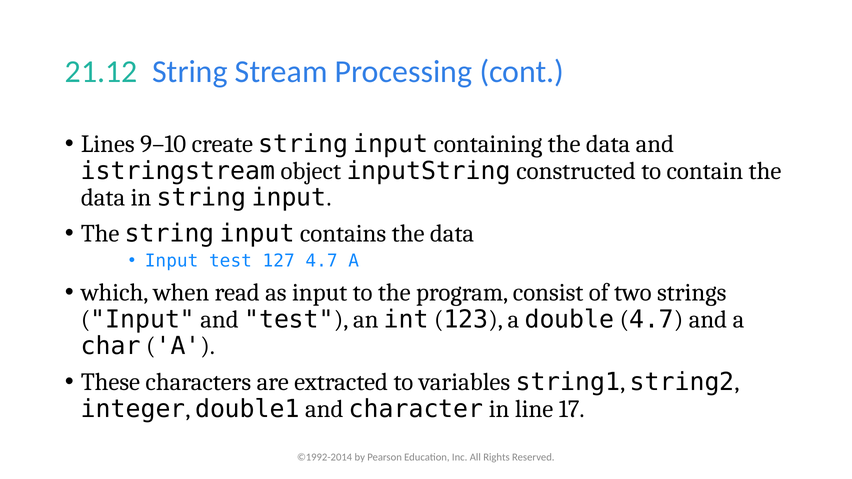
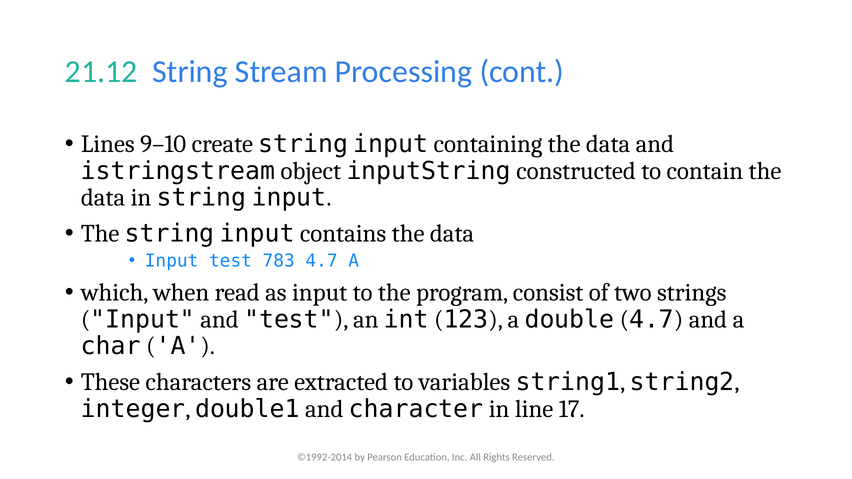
127: 127 -> 783
